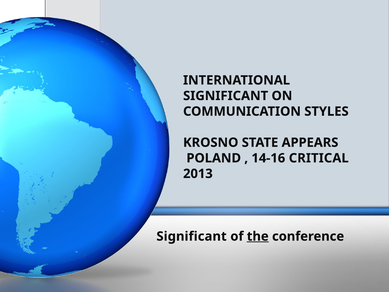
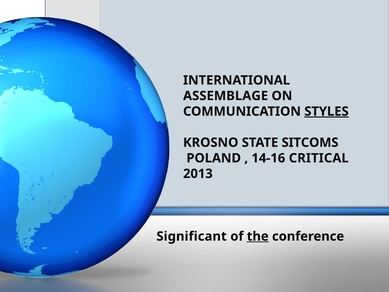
SIGNIFICANT at (226, 96): SIGNIFICANT -> ASSEMBLAGE
STYLES underline: none -> present
APPEARS: APPEARS -> SITCOMS
